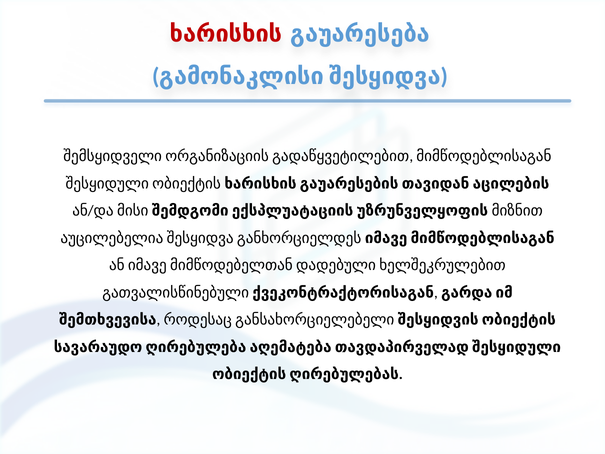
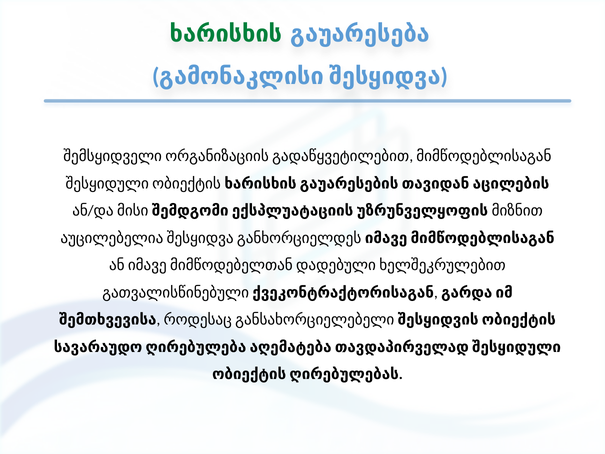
ხარისხის colour: red -> green
